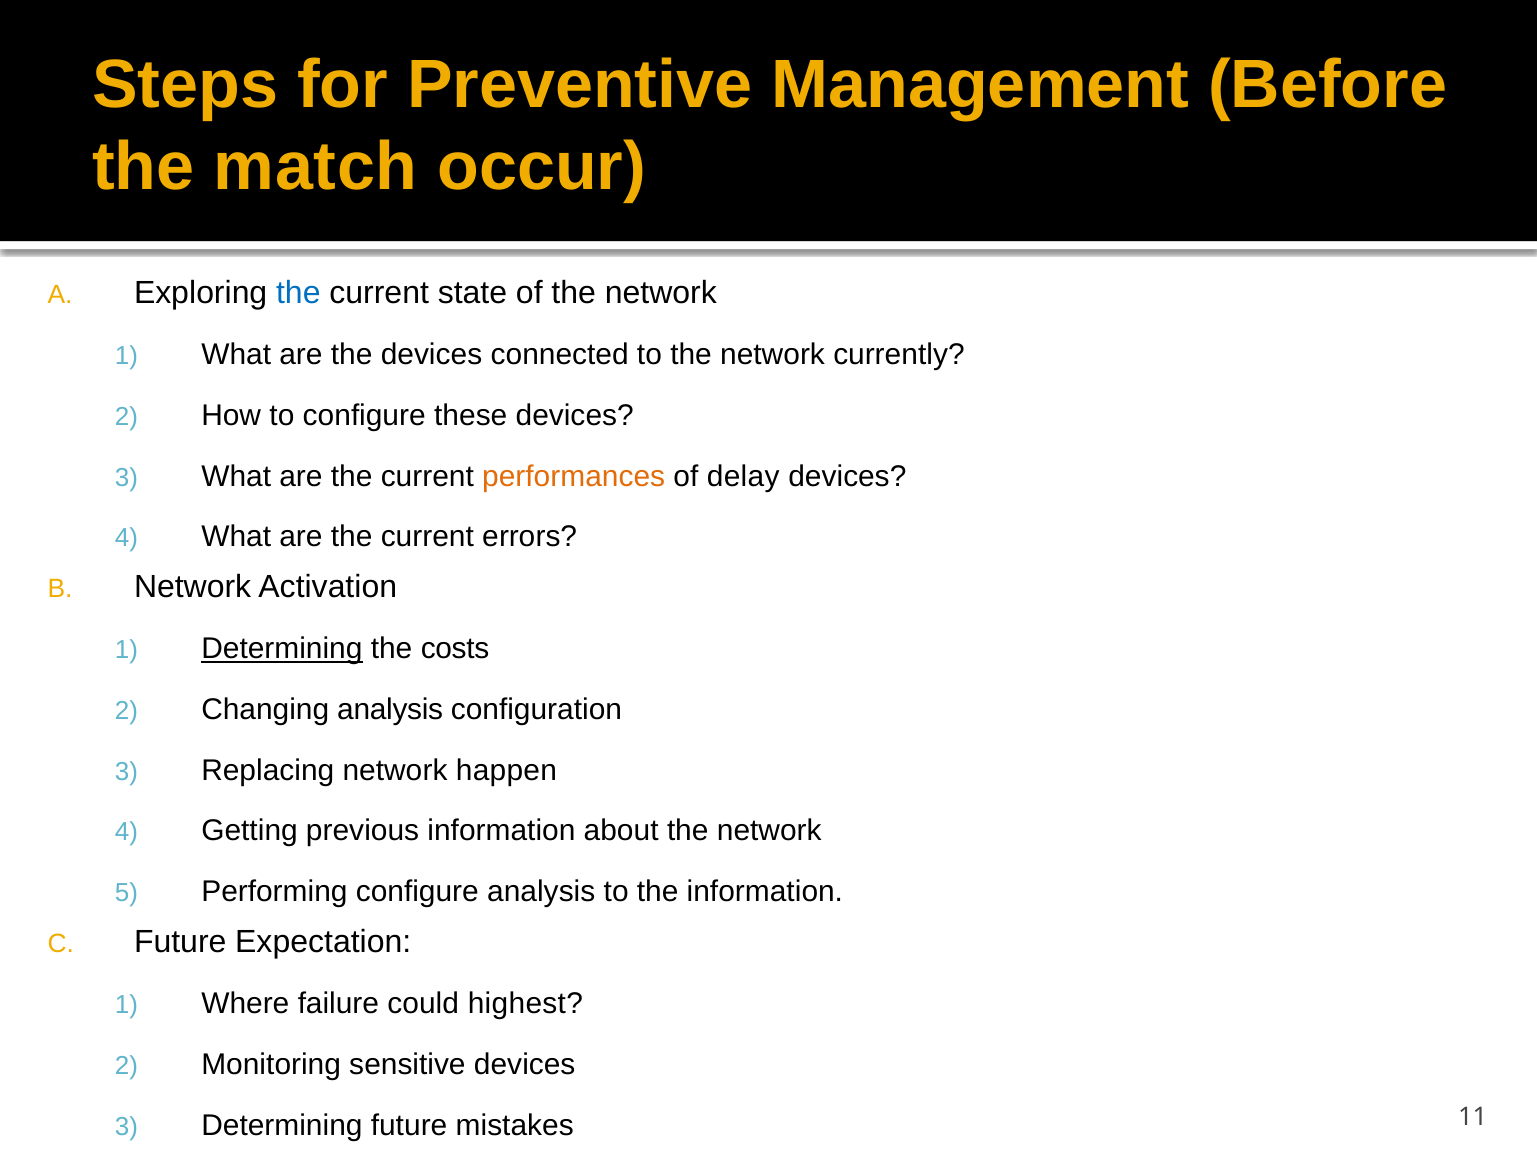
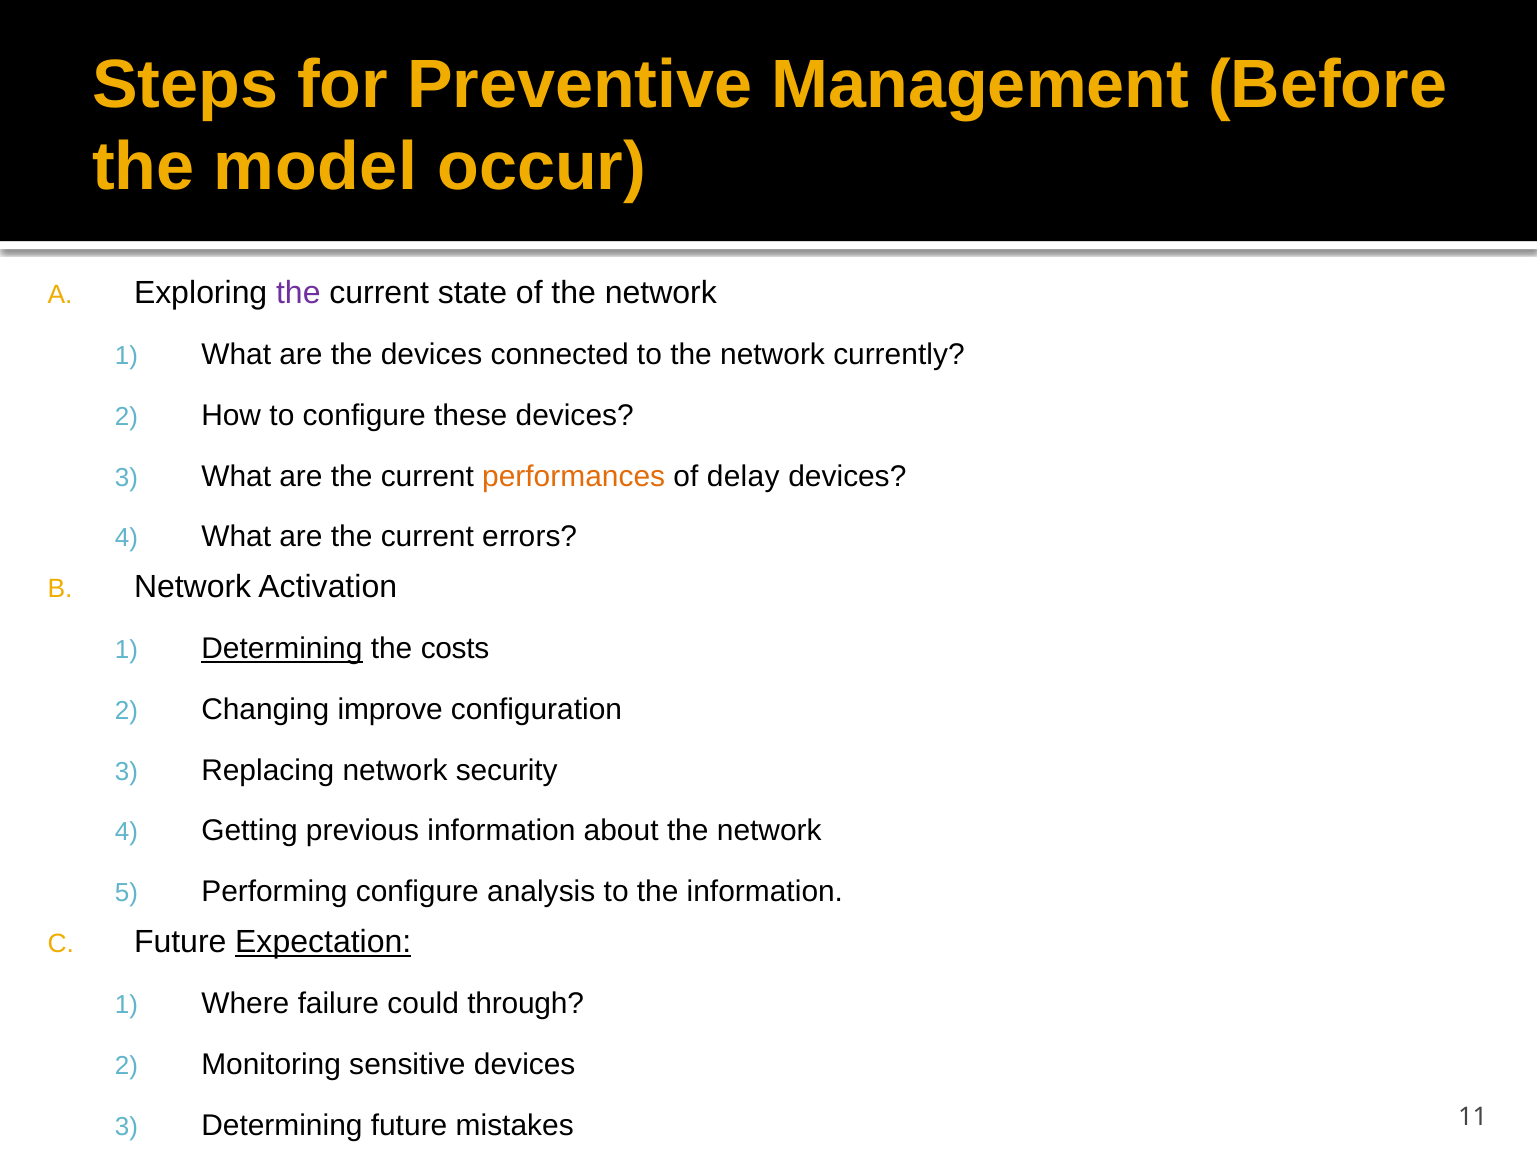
match: match -> model
the at (298, 293) colour: blue -> purple
Changing analysis: analysis -> improve
happen: happen -> security
Expectation underline: none -> present
highest: highest -> through
